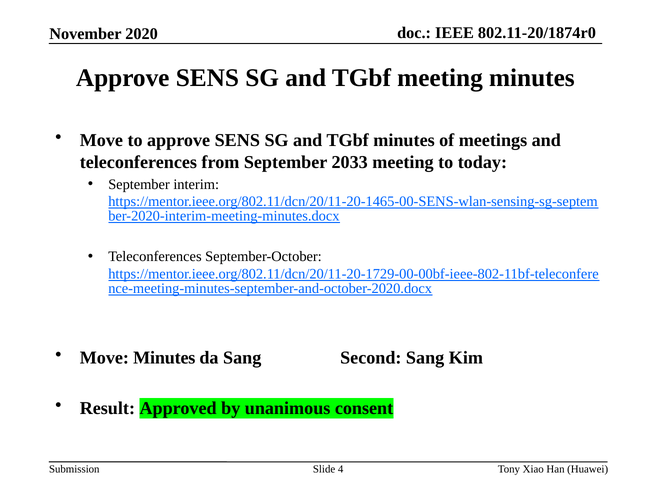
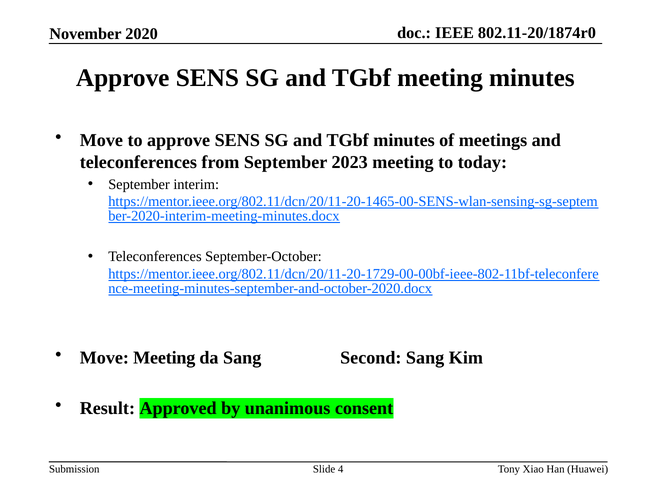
2033: 2033 -> 2023
Move Minutes: Minutes -> Meeting
